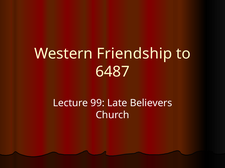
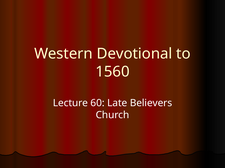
Friendship: Friendship -> Devotional
6487: 6487 -> 1560
99: 99 -> 60
